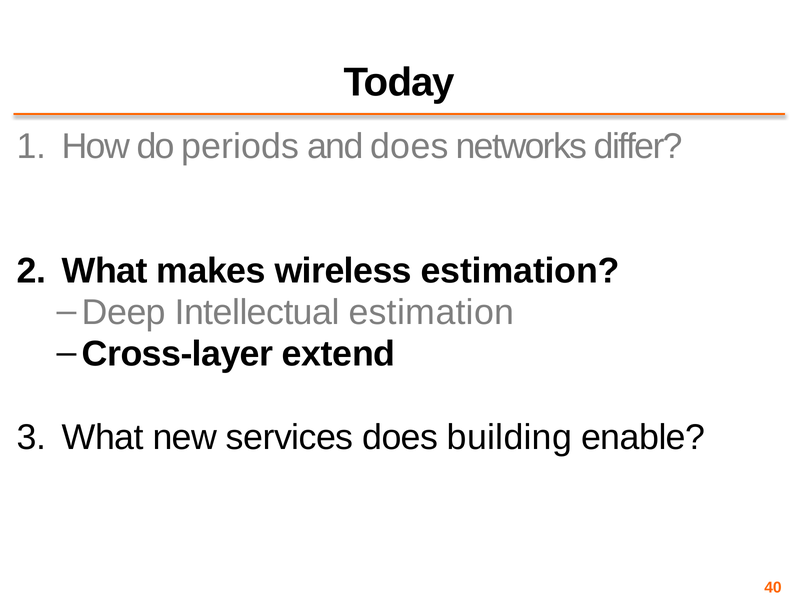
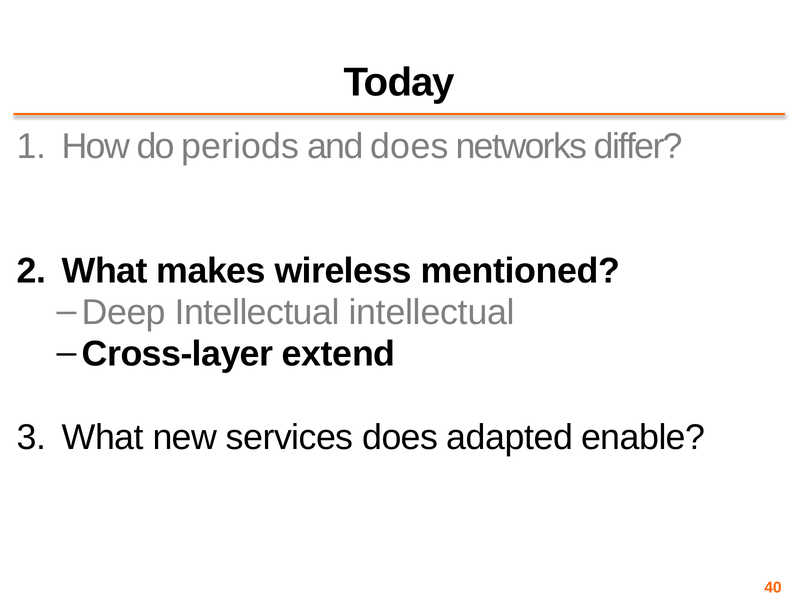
wireless estimation: estimation -> mentioned
Intellectual estimation: estimation -> intellectual
building: building -> adapted
